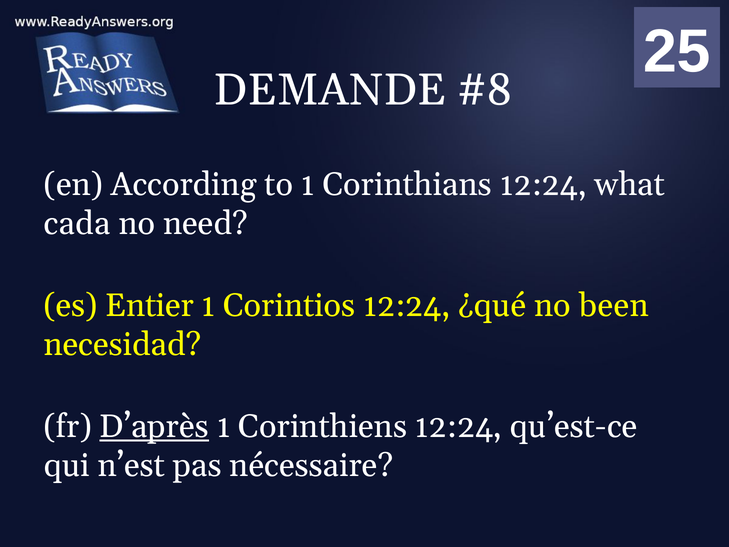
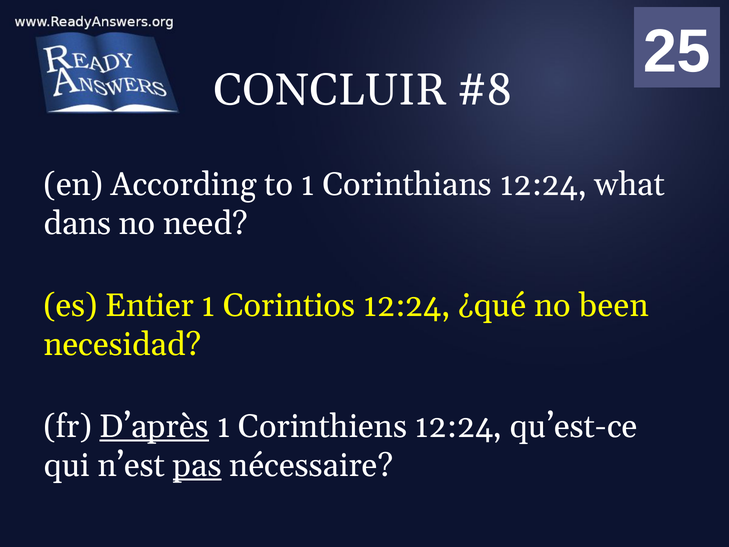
DEMANDE: DEMANDE -> CONCLUIR
cada: cada -> dans
pas underline: none -> present
